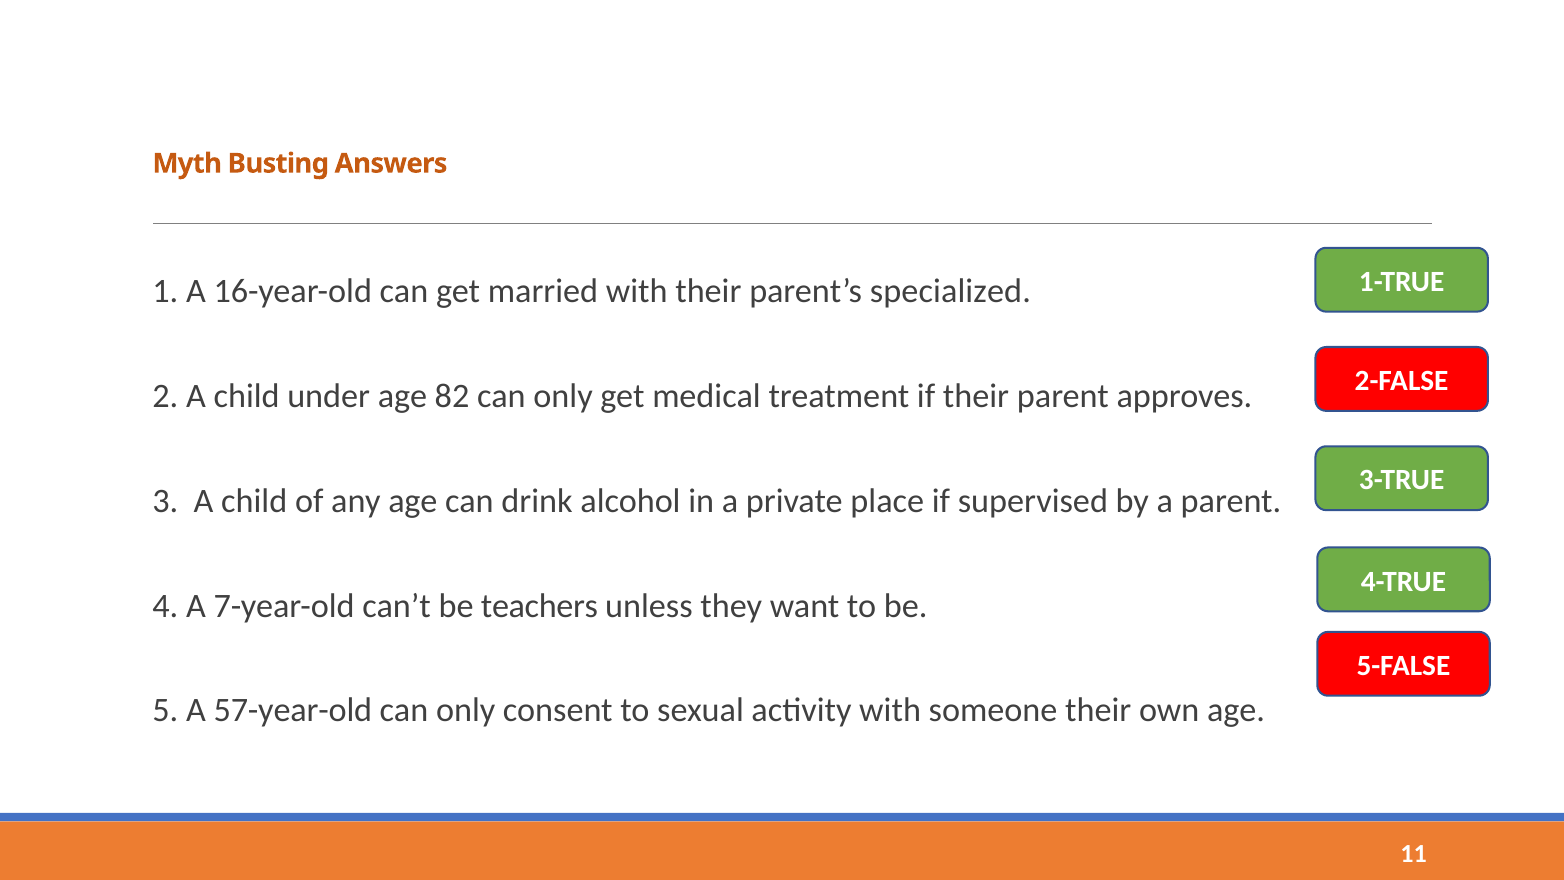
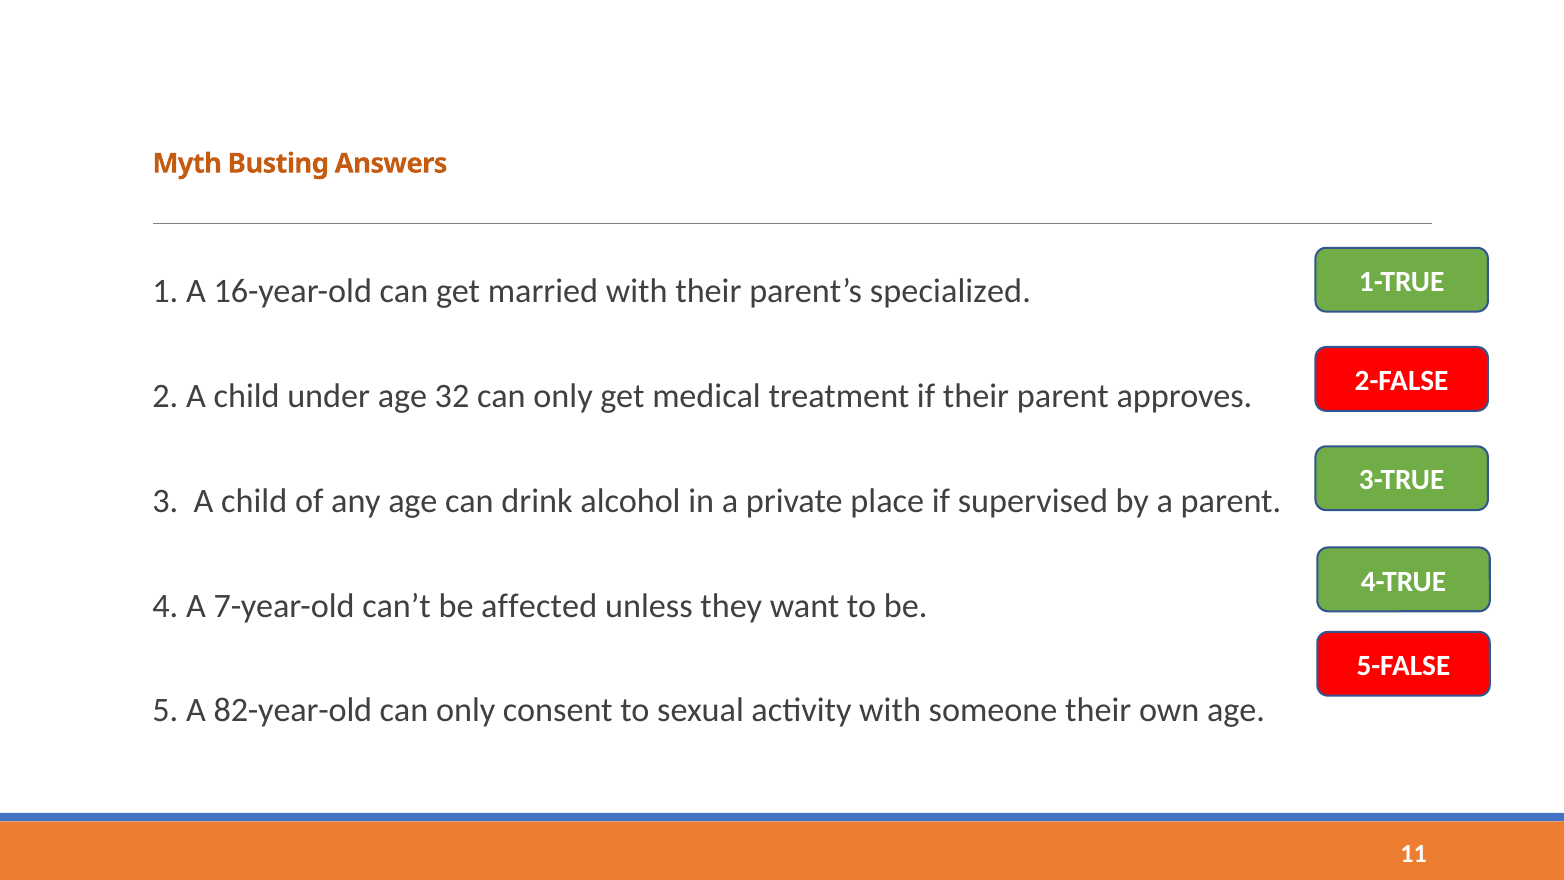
82: 82 -> 32
teachers: teachers -> affected
57-year-old: 57-year-old -> 82-year-old
